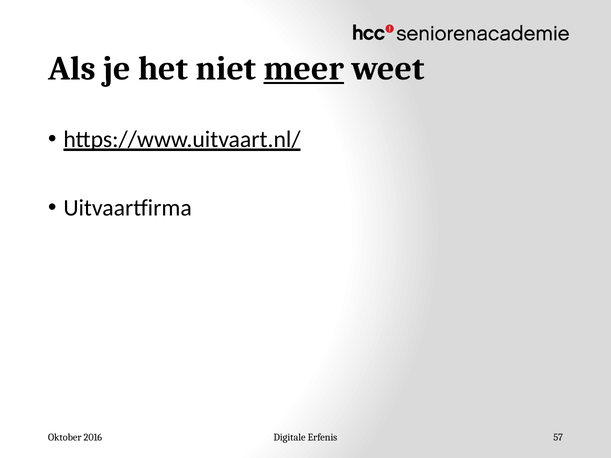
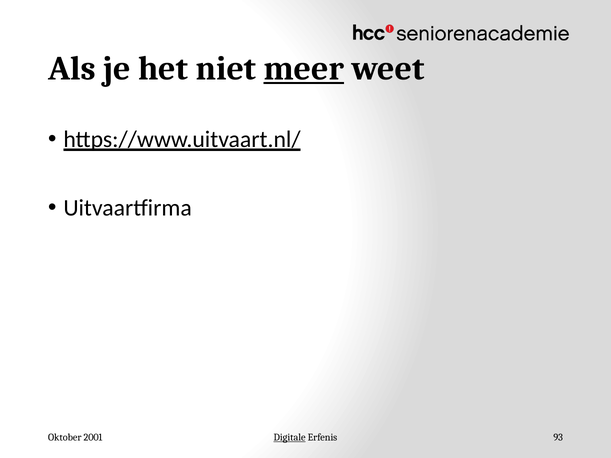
2016: 2016 -> 2001
Digitale underline: none -> present
57: 57 -> 93
